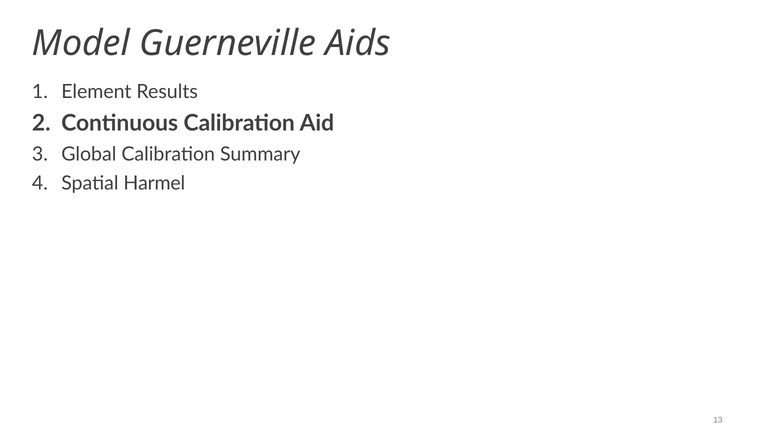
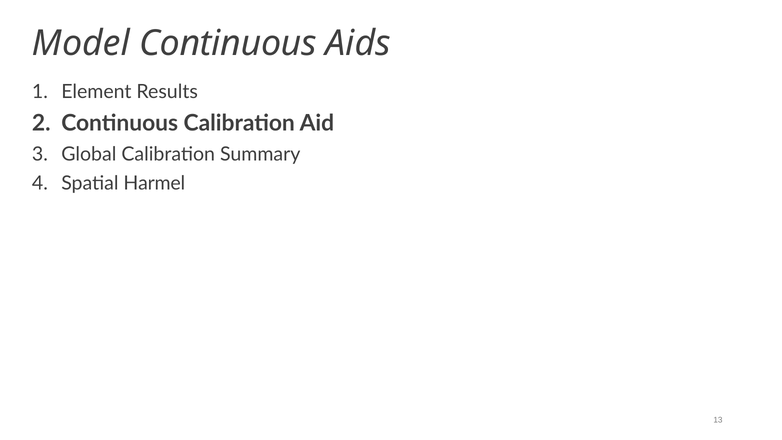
Model Guerneville: Guerneville -> Continuous
